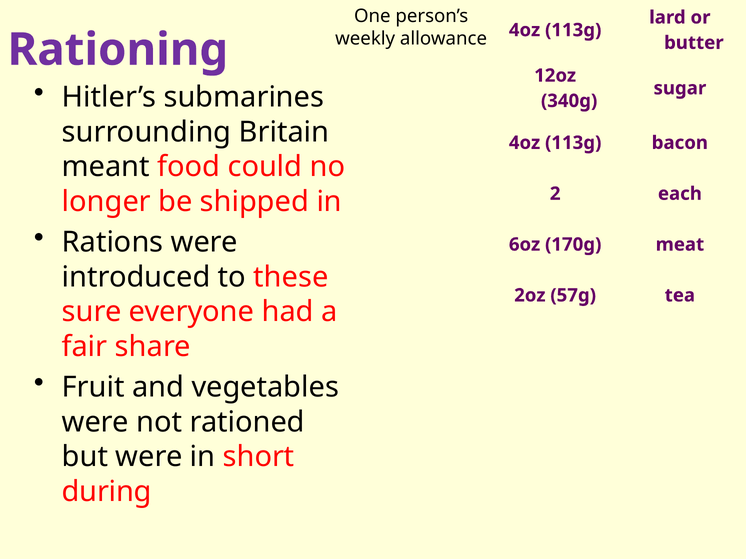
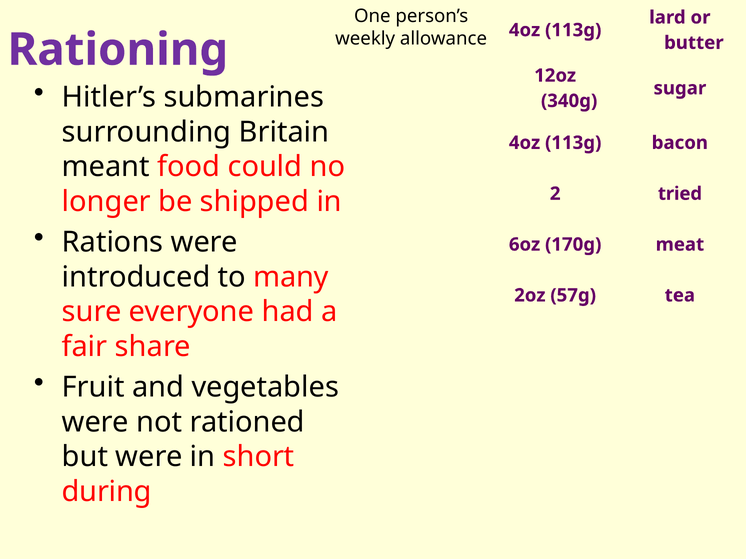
each: each -> tried
these: these -> many
